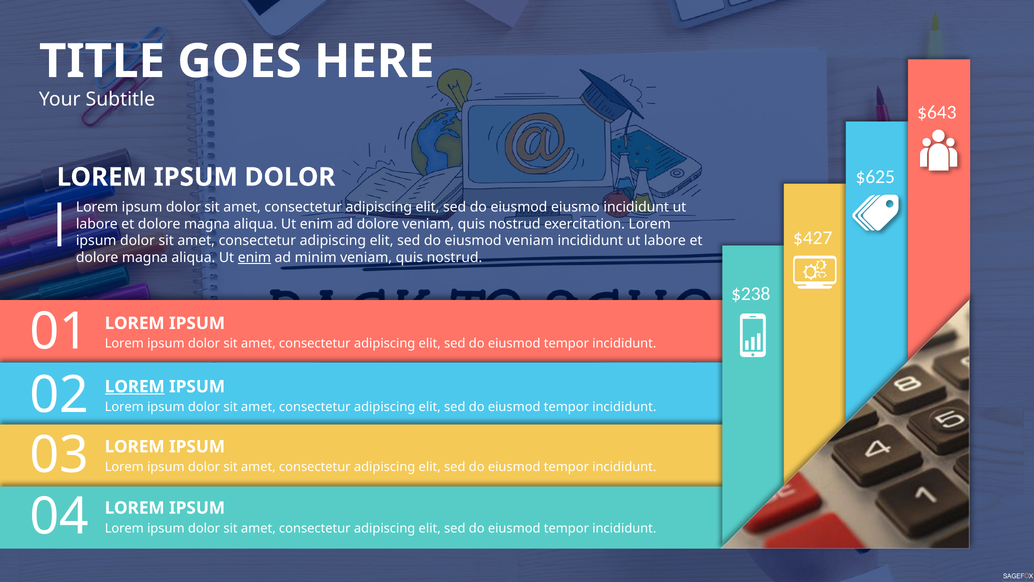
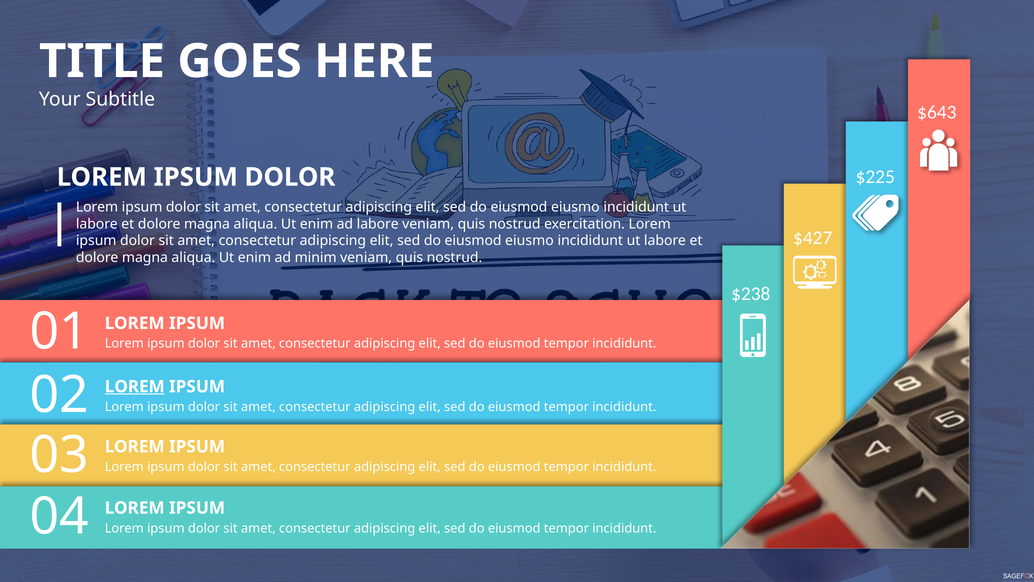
$625: $625 -> $225
ad dolore: dolore -> labore
veniam at (529, 241): veniam -> eiusmo
enim at (254, 257) underline: present -> none
